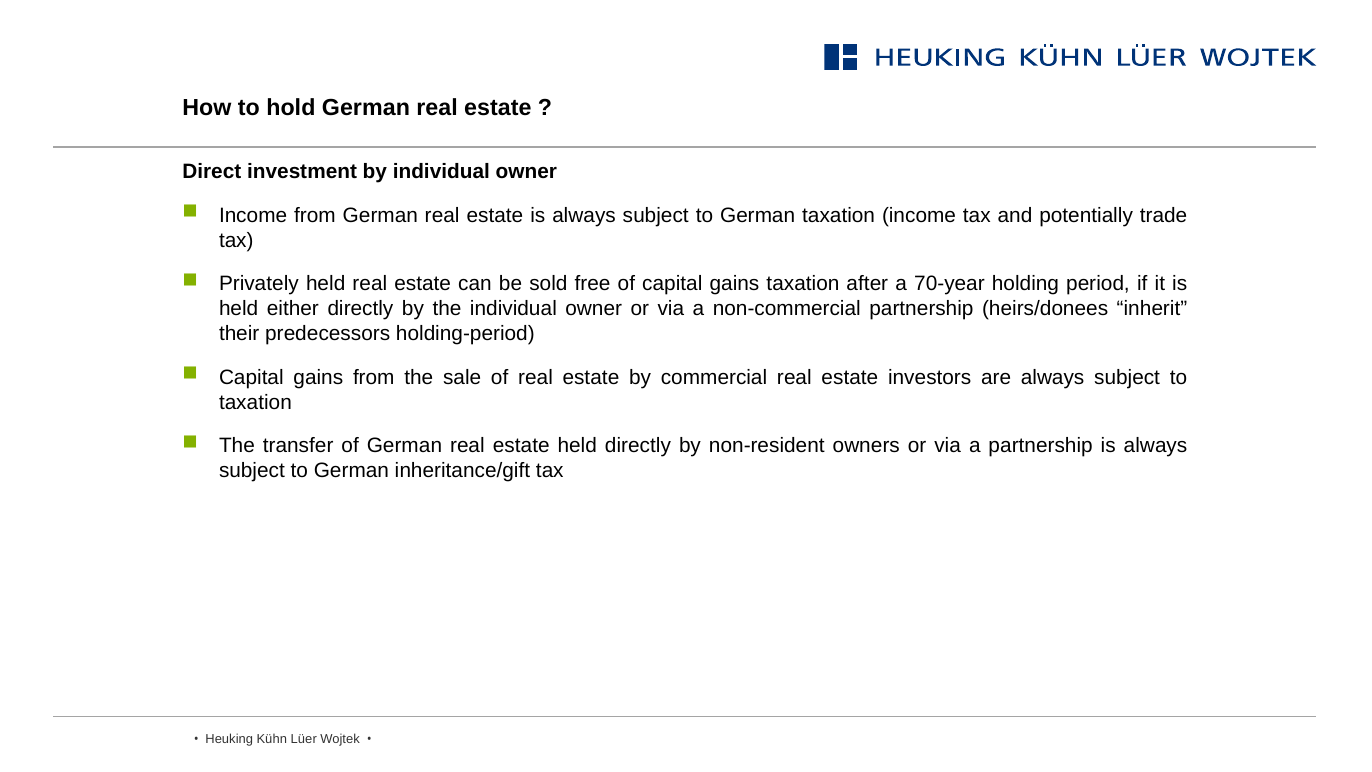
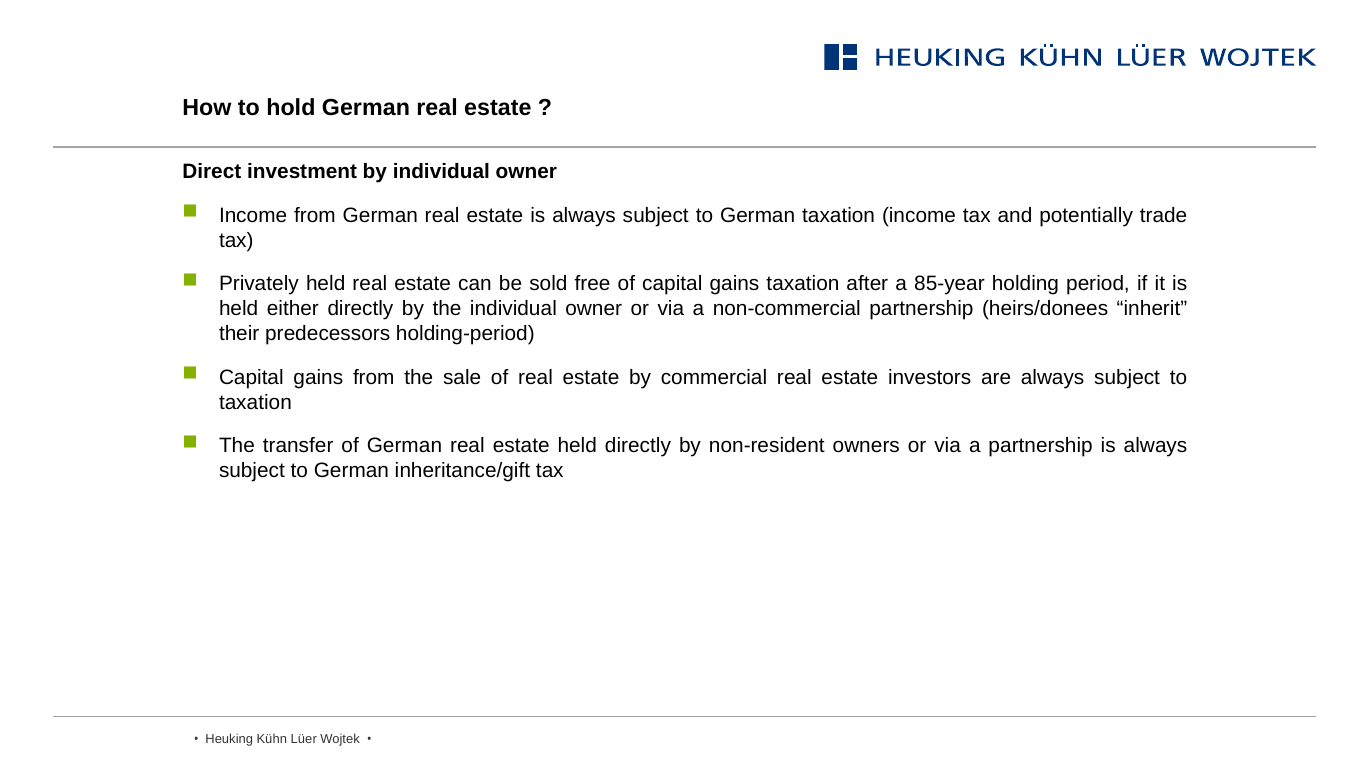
70-year: 70-year -> 85-year
